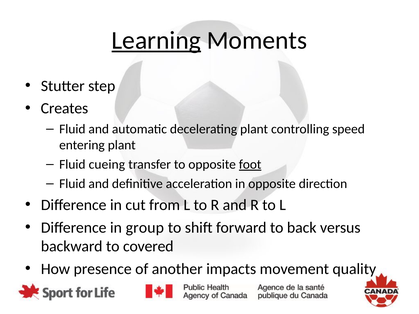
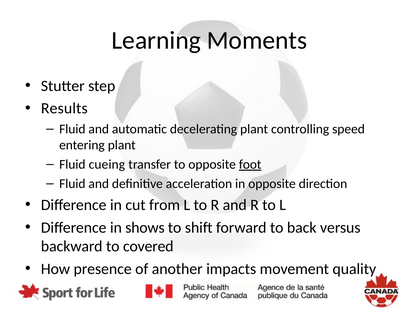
Learning underline: present -> none
Creates: Creates -> Results
group: group -> shows
